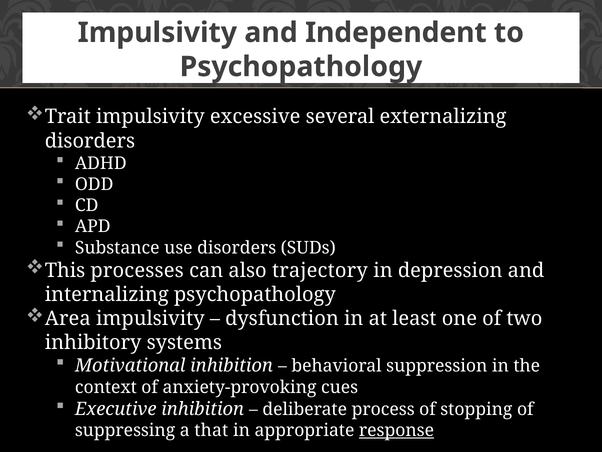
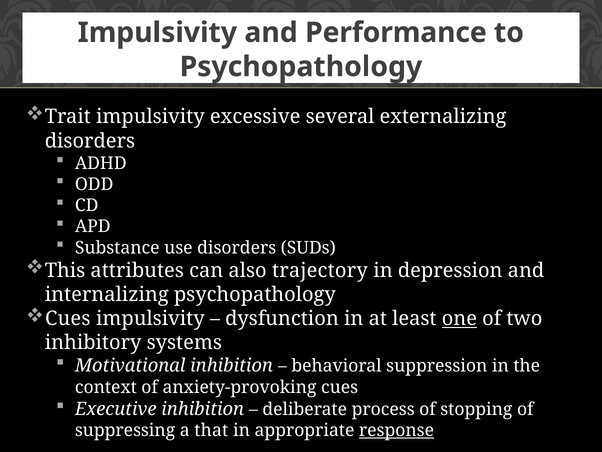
Independent: Independent -> Performance
processes: processes -> attributes
Area at (68, 318): Area -> Cues
one underline: none -> present
